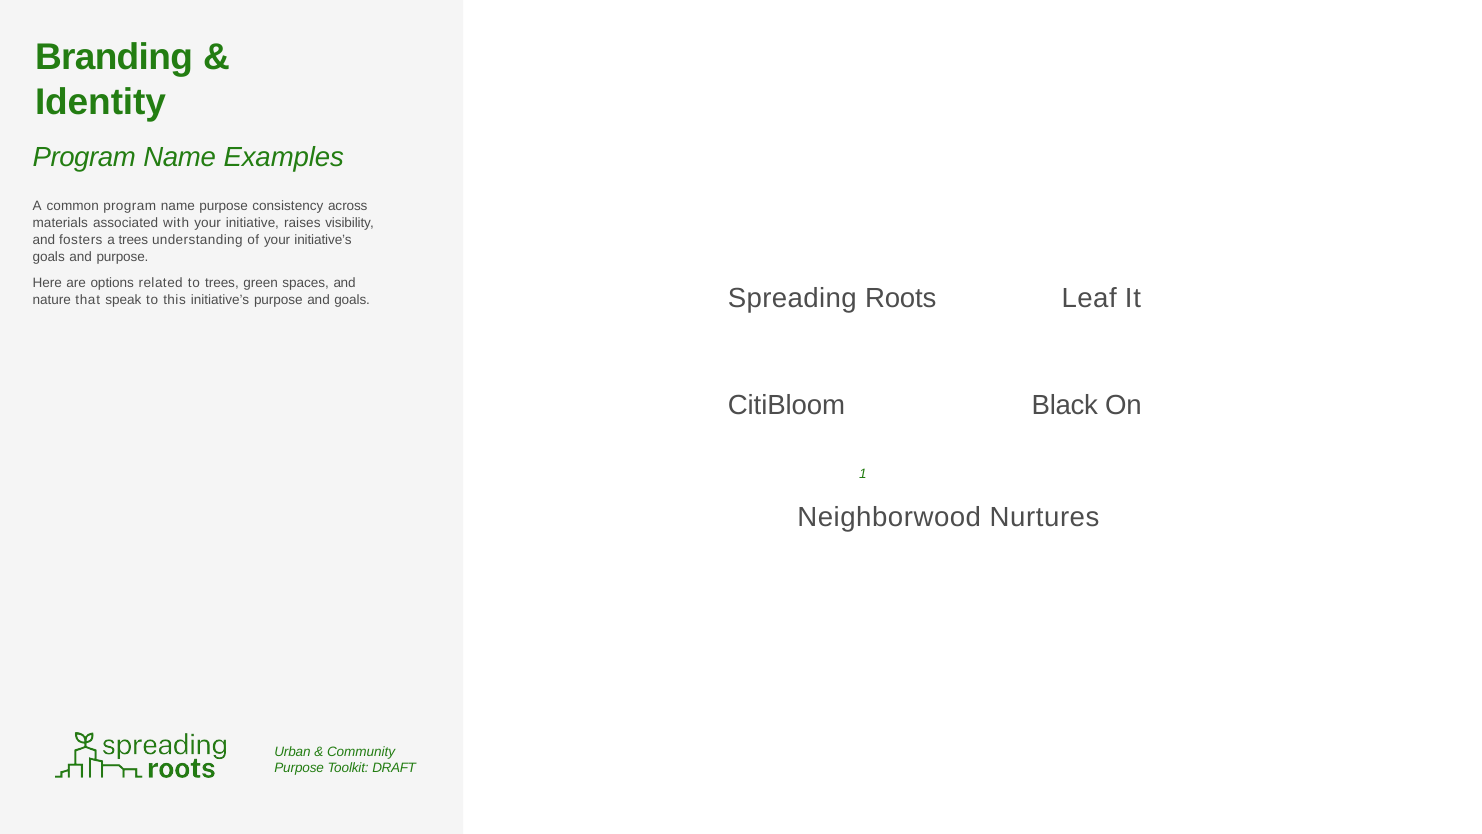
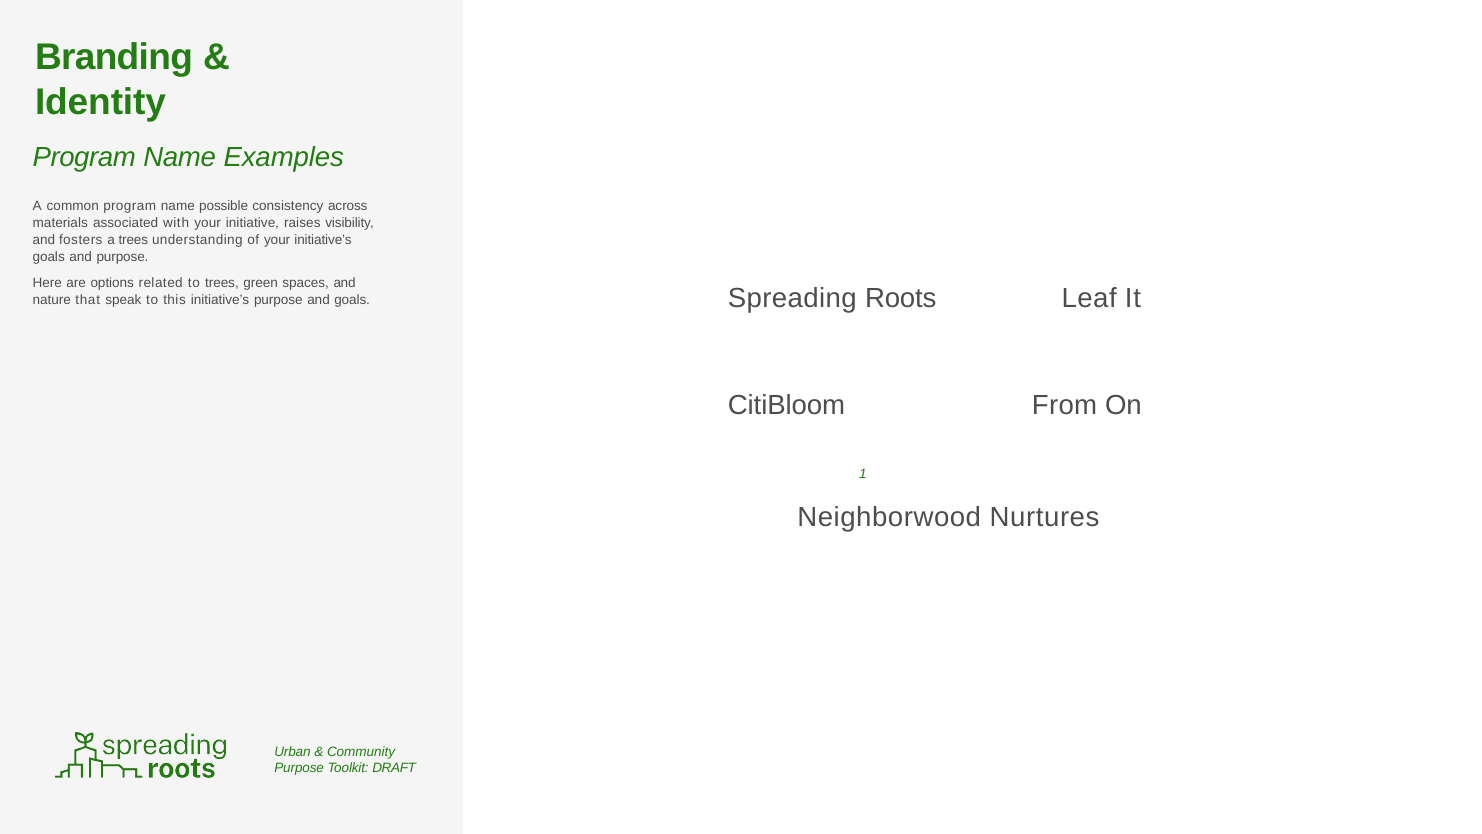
name purpose: purpose -> possible
Black: Black -> From
